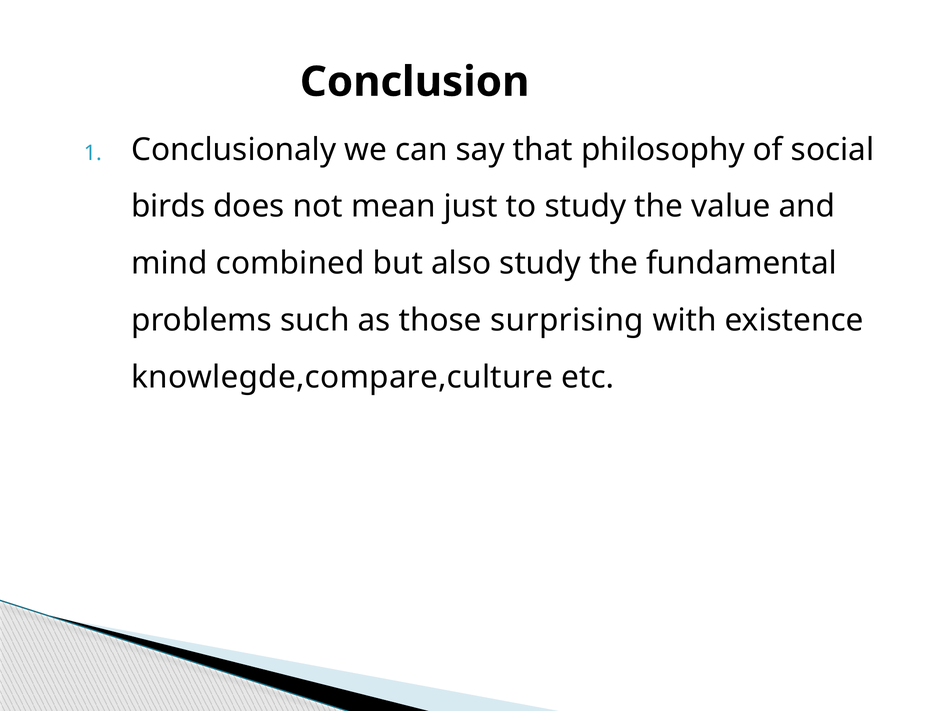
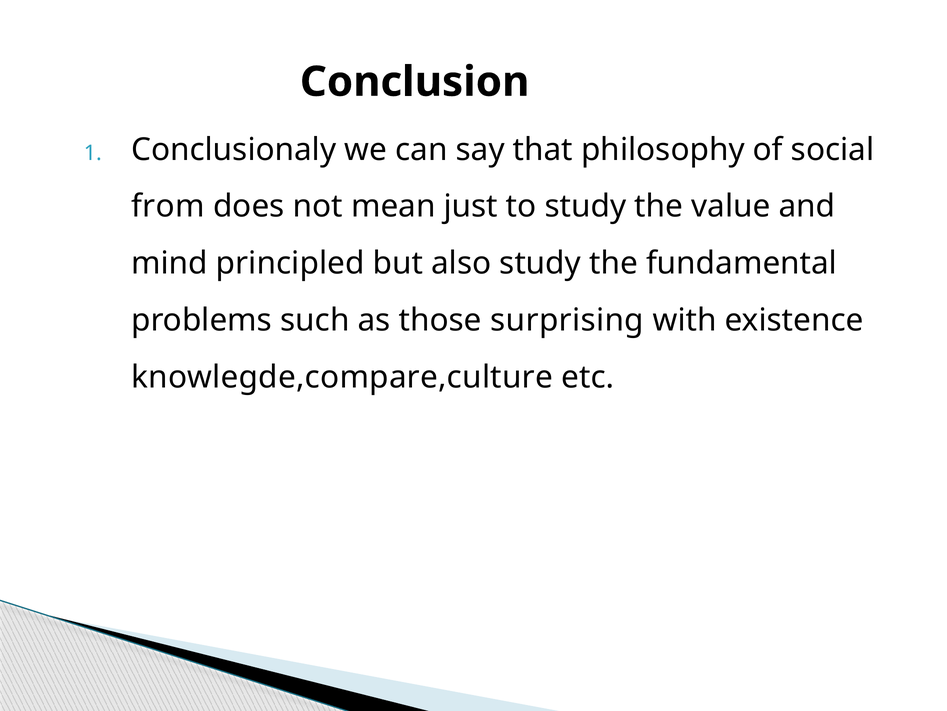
birds: birds -> from
combined: combined -> principled
